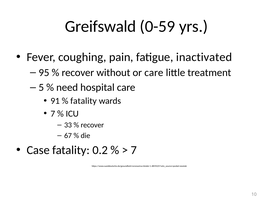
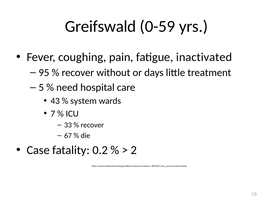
or care: care -> days
91: 91 -> 43
fatality at (84, 101): fatality -> system
7 at (134, 151): 7 -> 2
